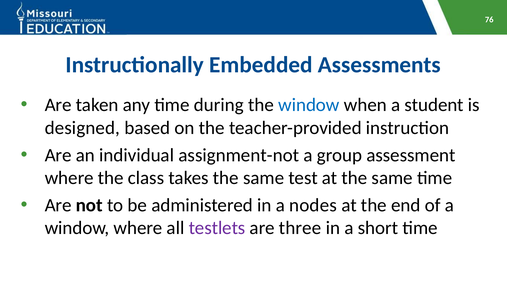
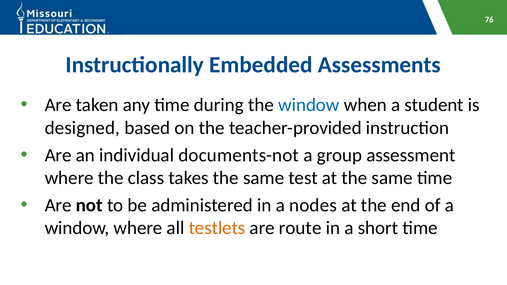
assignment-not: assignment-not -> documents-not
testlets colour: purple -> orange
three: three -> route
